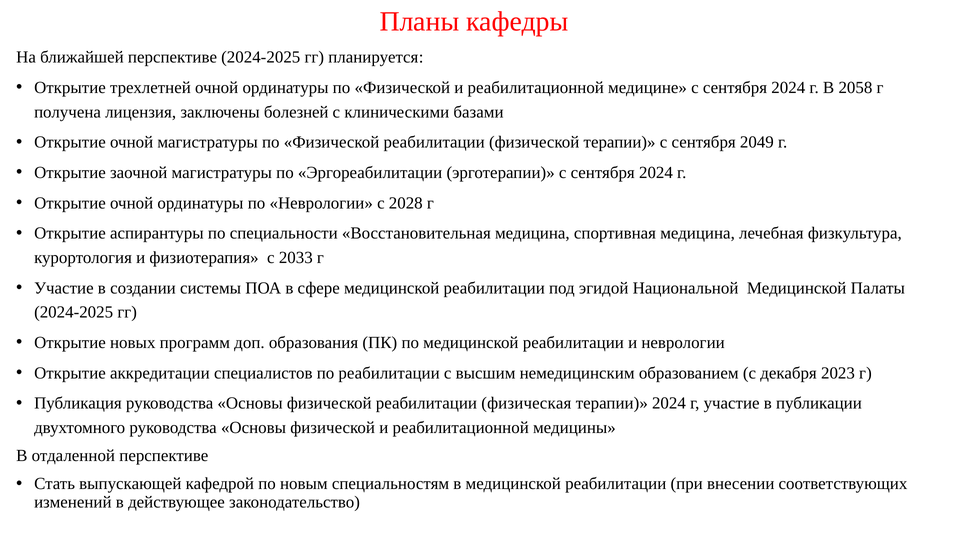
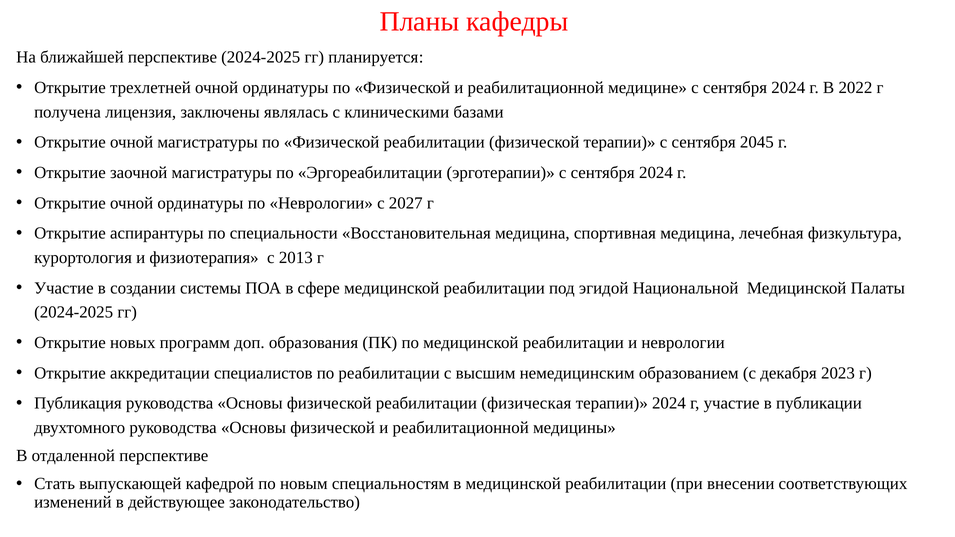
2058: 2058 -> 2022
болезней: болезней -> являлась
2049: 2049 -> 2045
2028: 2028 -> 2027
2033: 2033 -> 2013
